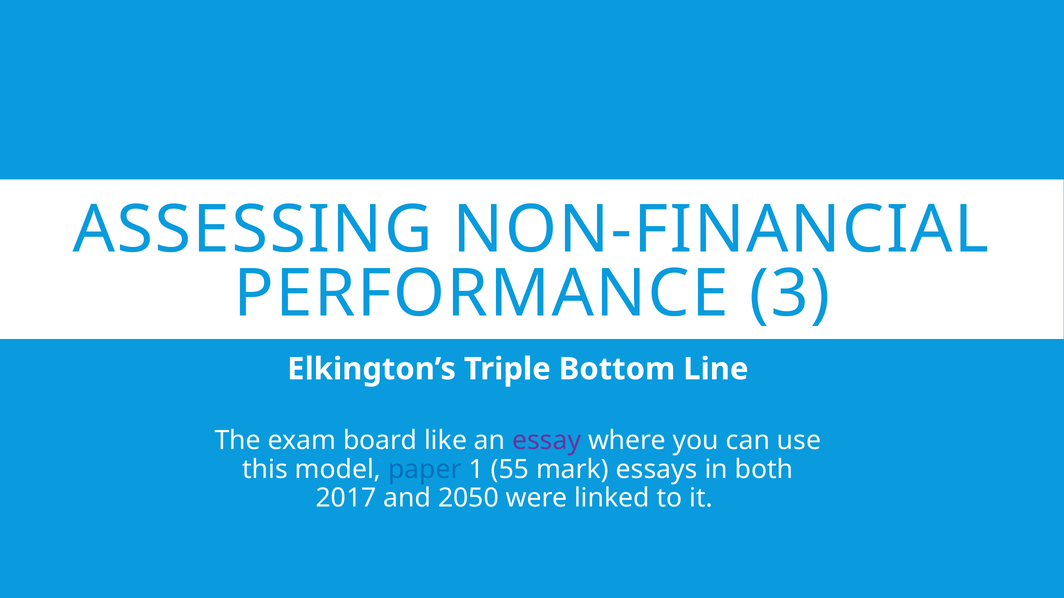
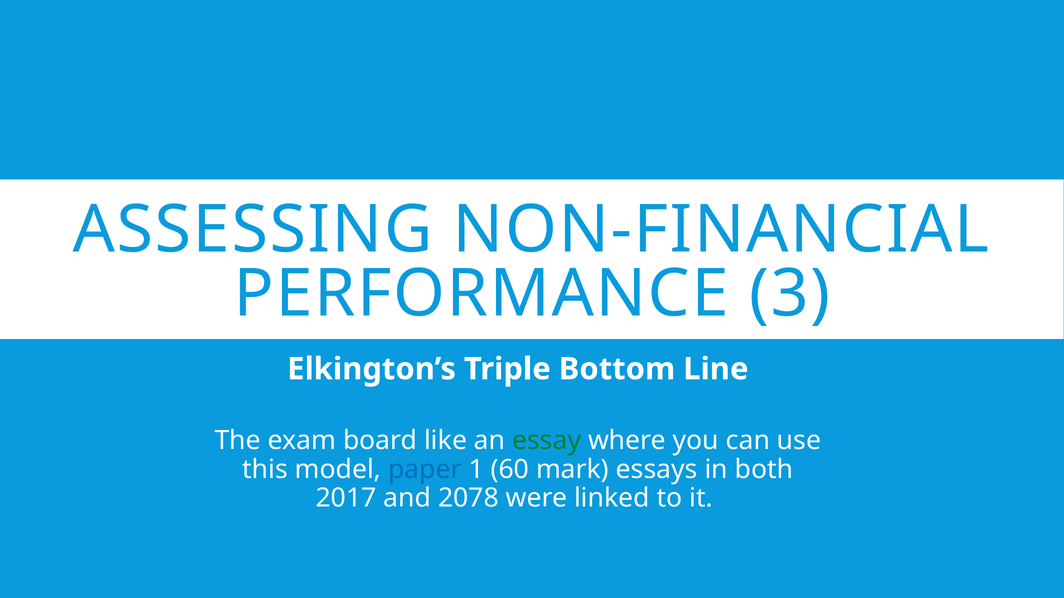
essay colour: purple -> green
55: 55 -> 60
2050: 2050 -> 2078
